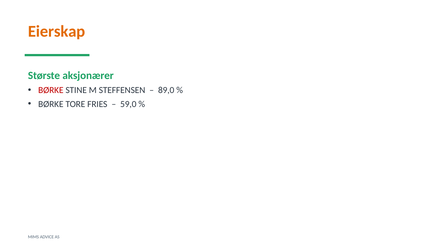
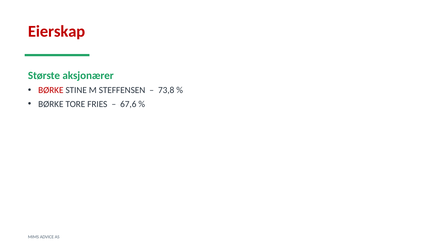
Eierskap colour: orange -> red
89,0: 89,0 -> 73,8
59,0: 59,0 -> 67,6
